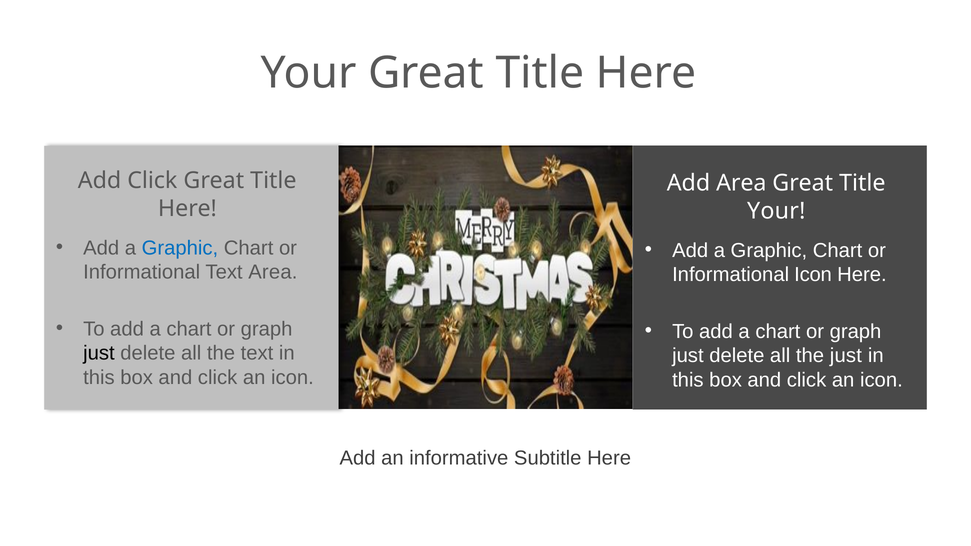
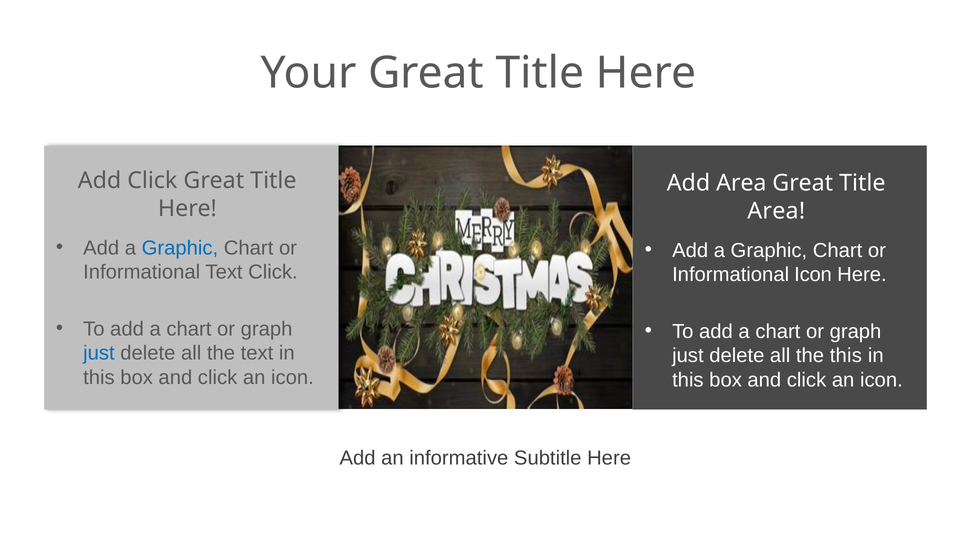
Your at (776, 211): Your -> Area
Text Area: Area -> Click
just at (99, 353) colour: black -> blue
the just: just -> this
